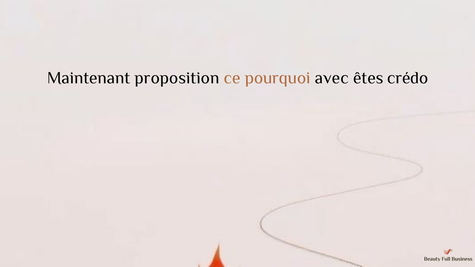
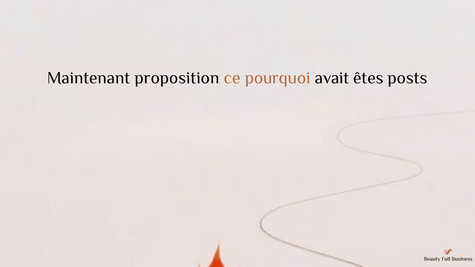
avec: avec -> avait
crédo: crédo -> posts
